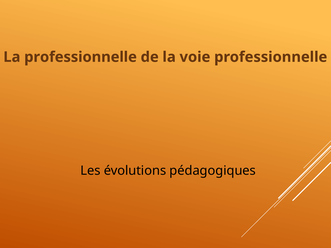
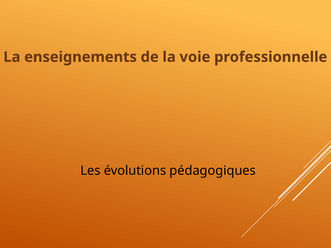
La professionnelle: professionnelle -> enseignements
